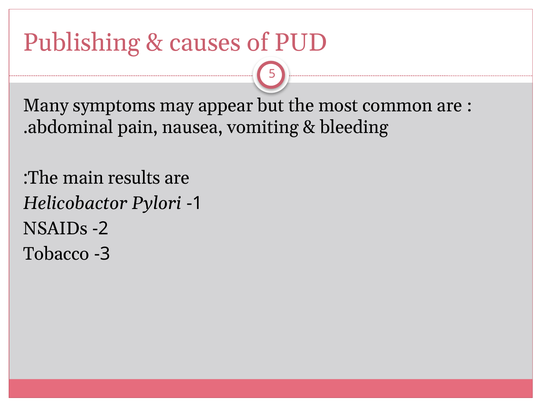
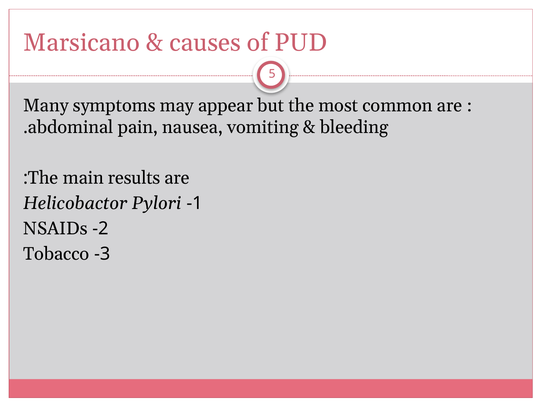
Publishing: Publishing -> Marsicano
